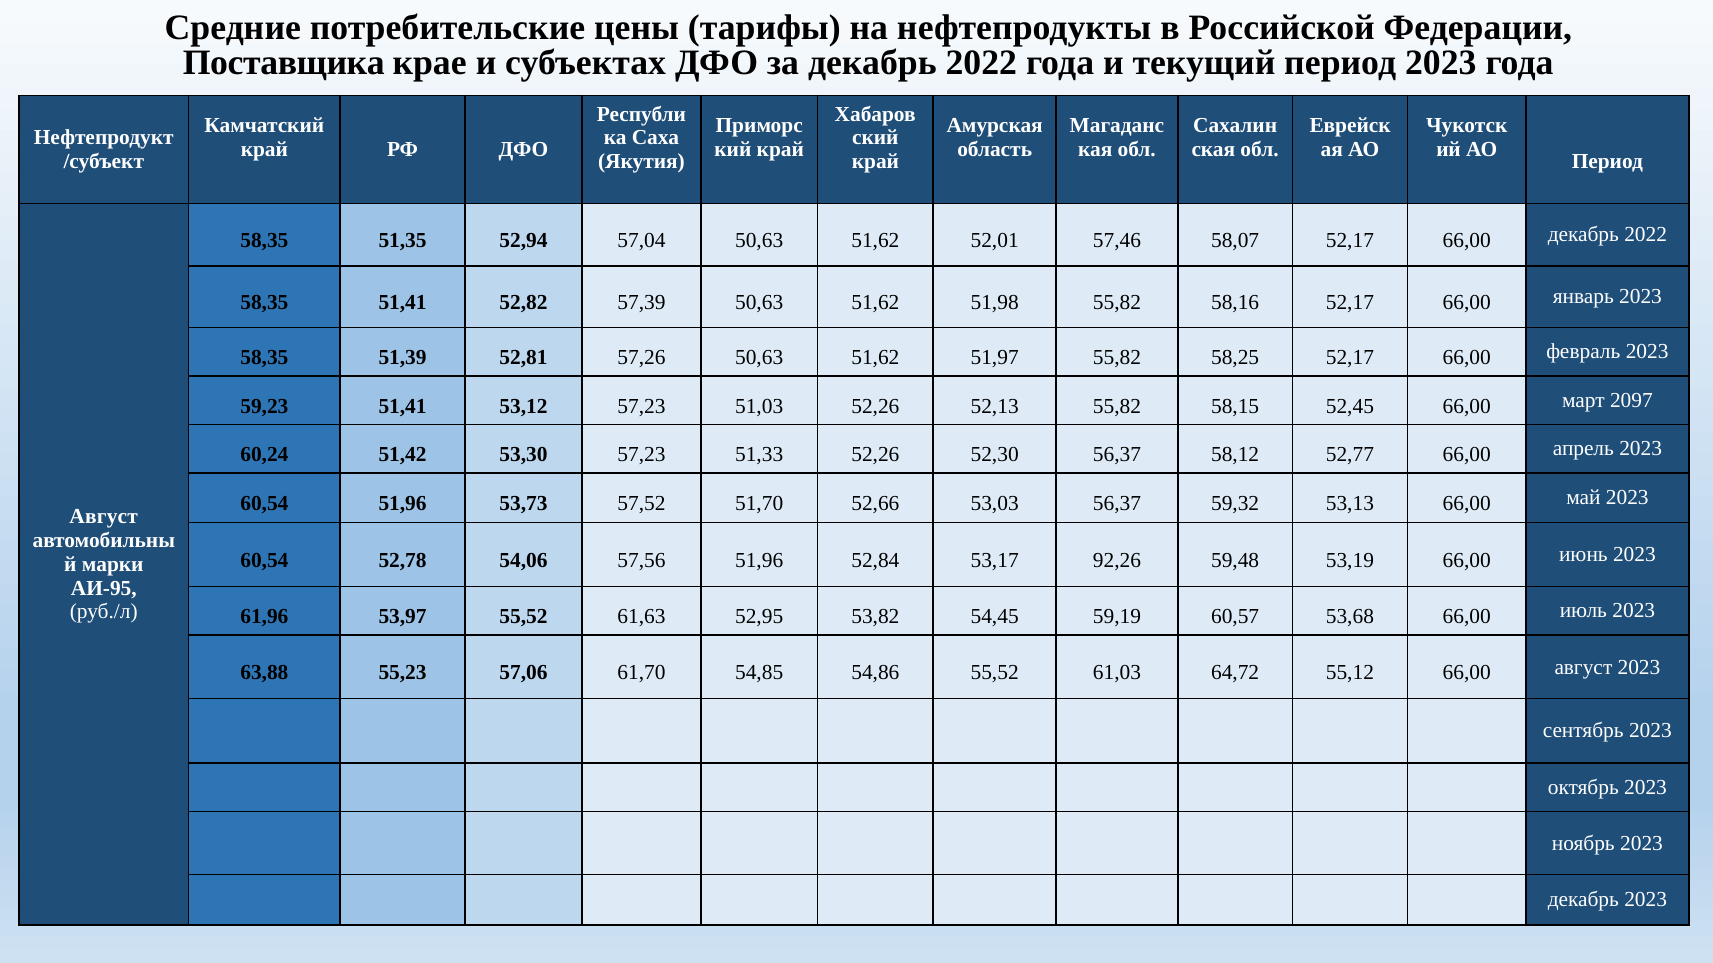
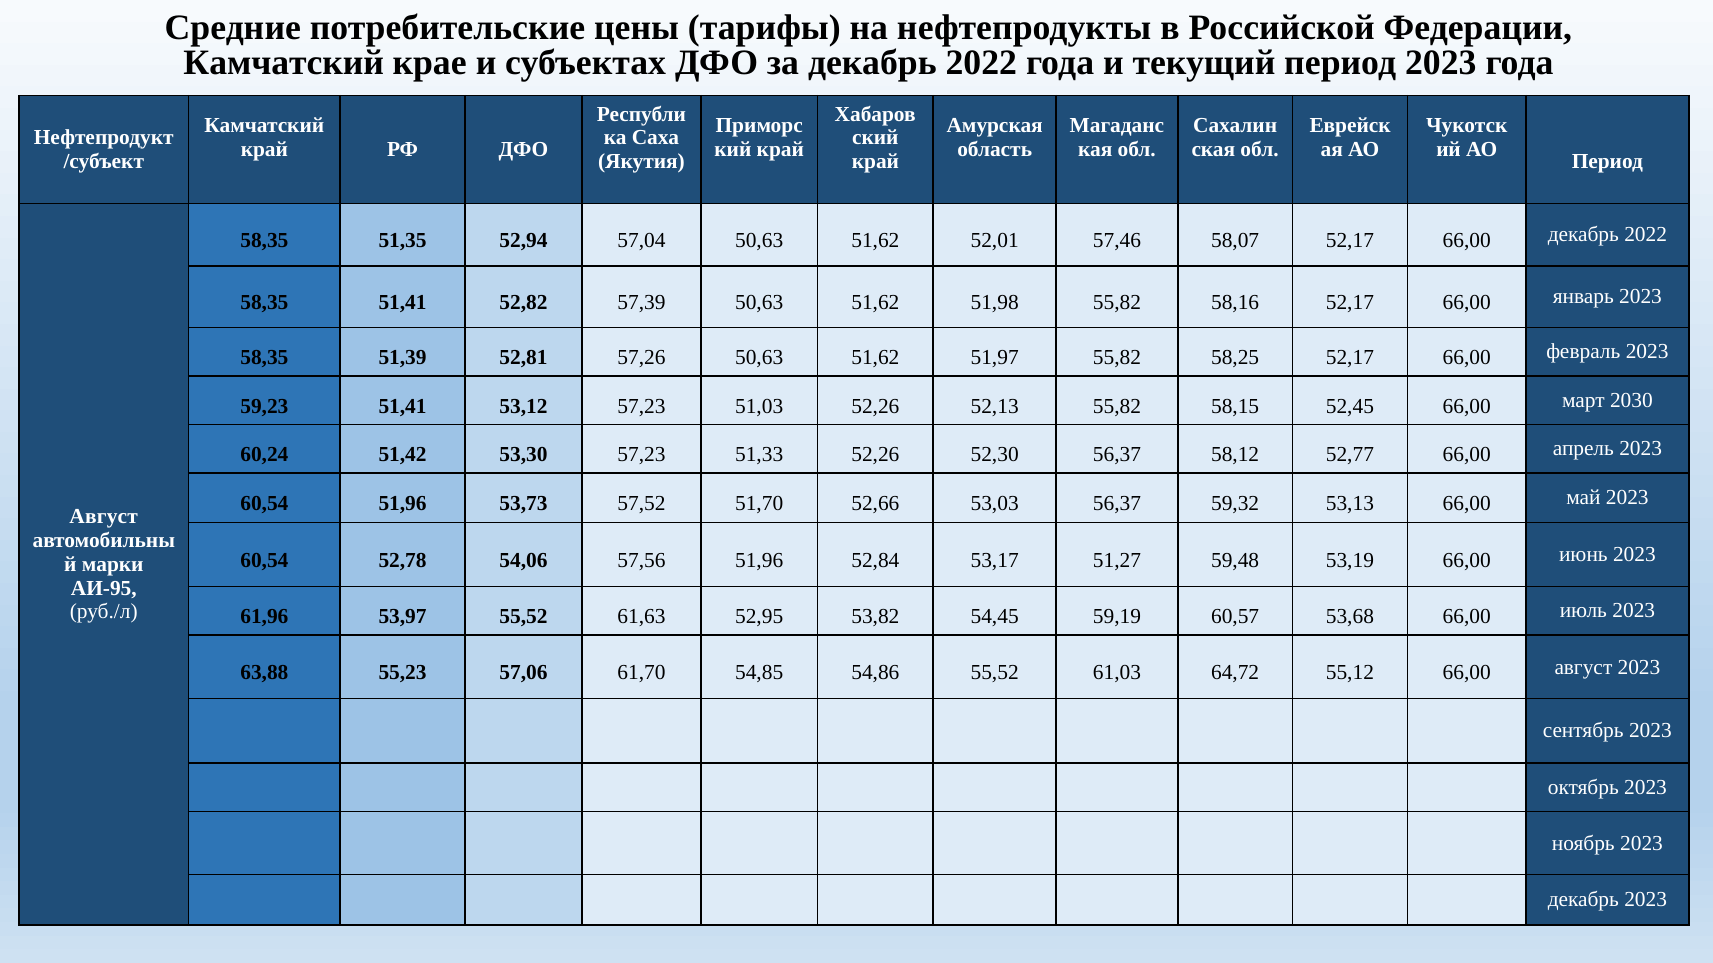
Поставщика at (284, 63): Поставщика -> Камчатский
2097: 2097 -> 2030
92,26: 92,26 -> 51,27
